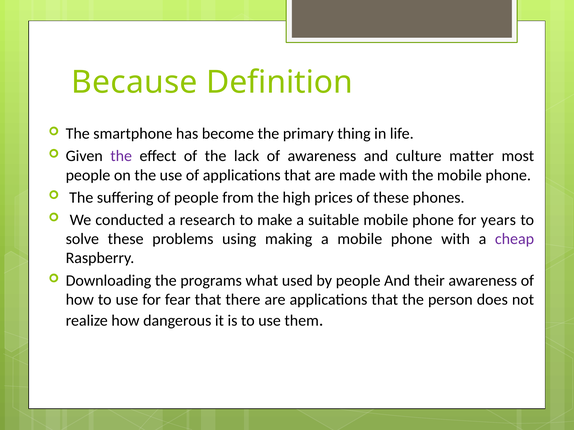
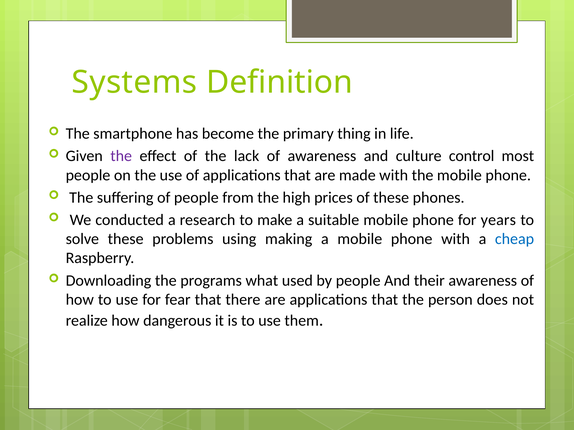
Because: Because -> Systems
matter: matter -> control
cheap colour: purple -> blue
